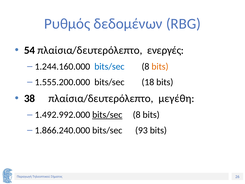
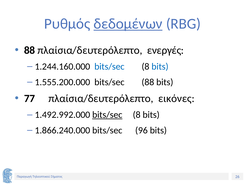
δεδομένων underline: none -> present
54 at (30, 50): 54 -> 88
bits at (160, 66) colour: orange -> blue
bits/sec 18: 18 -> 88
38: 38 -> 77
μεγέθη: μεγέθη -> εικόνες
93: 93 -> 96
